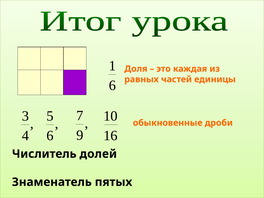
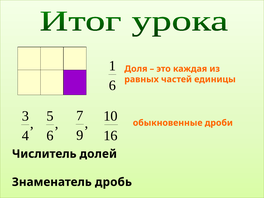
пятых: пятых -> дробь
